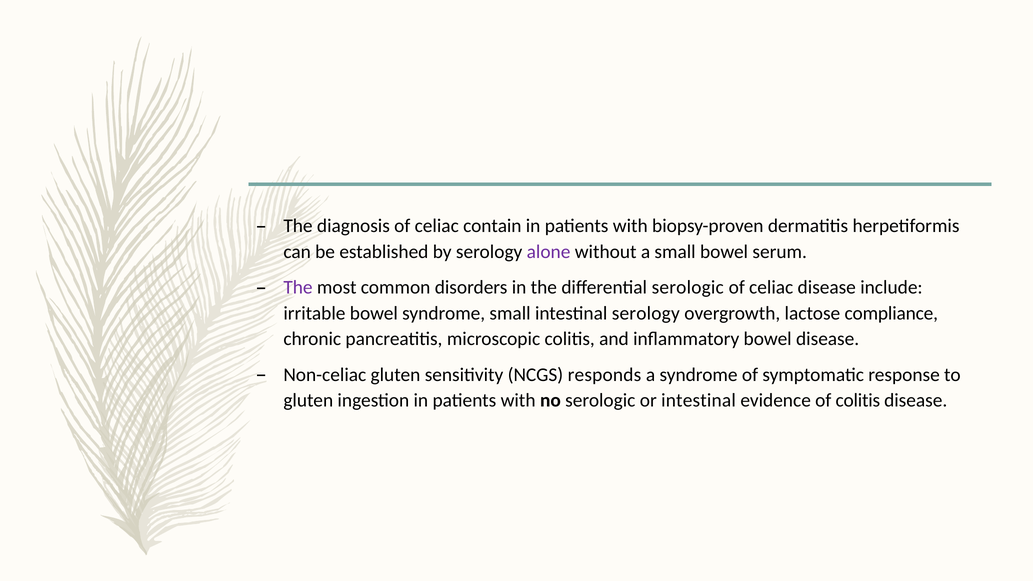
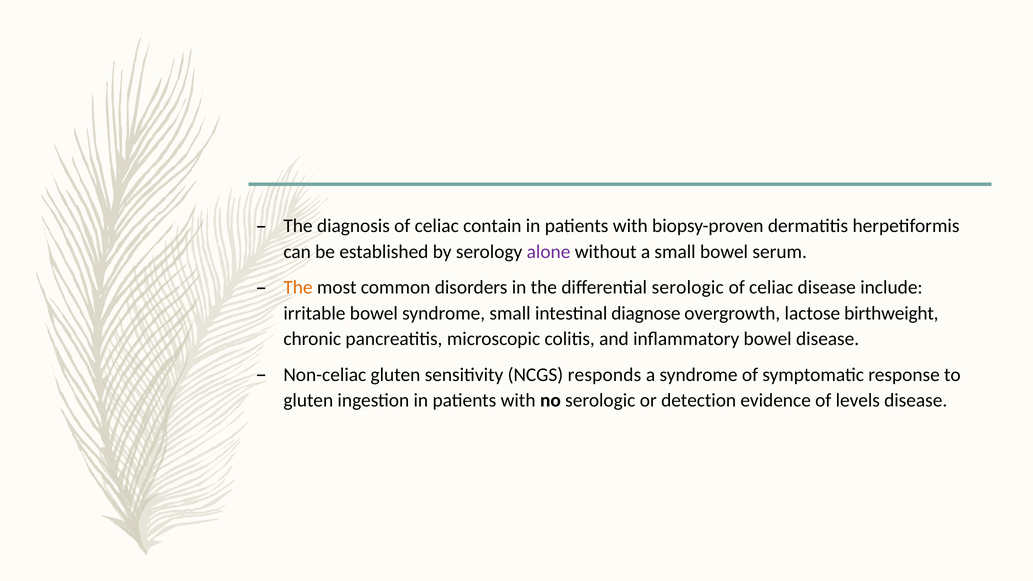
The at (298, 288) colour: purple -> orange
intestinal serology: serology -> diagnose
compliance: compliance -> birthweight
or intestinal: intestinal -> detection
of colitis: colitis -> levels
